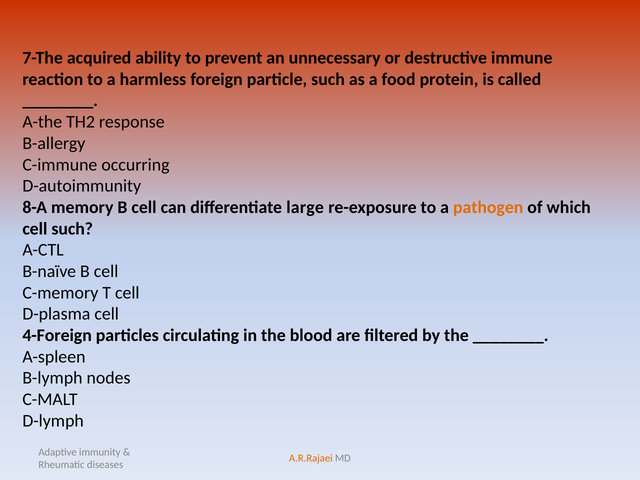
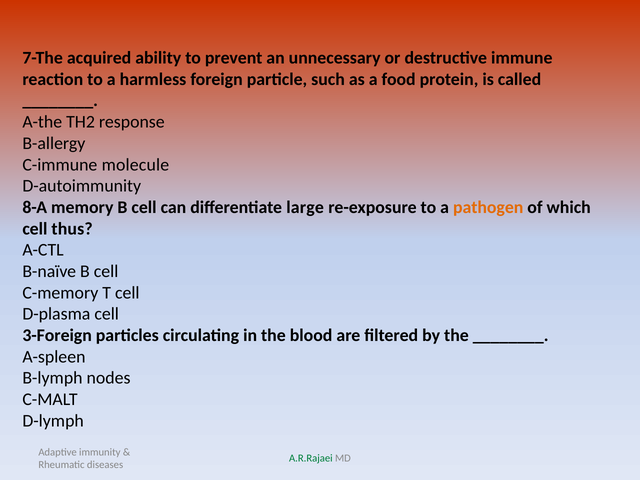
occurring: occurring -> molecule
cell such: such -> thus
4-Foreign: 4-Foreign -> 3-Foreign
A.R.Rajaei colour: orange -> green
